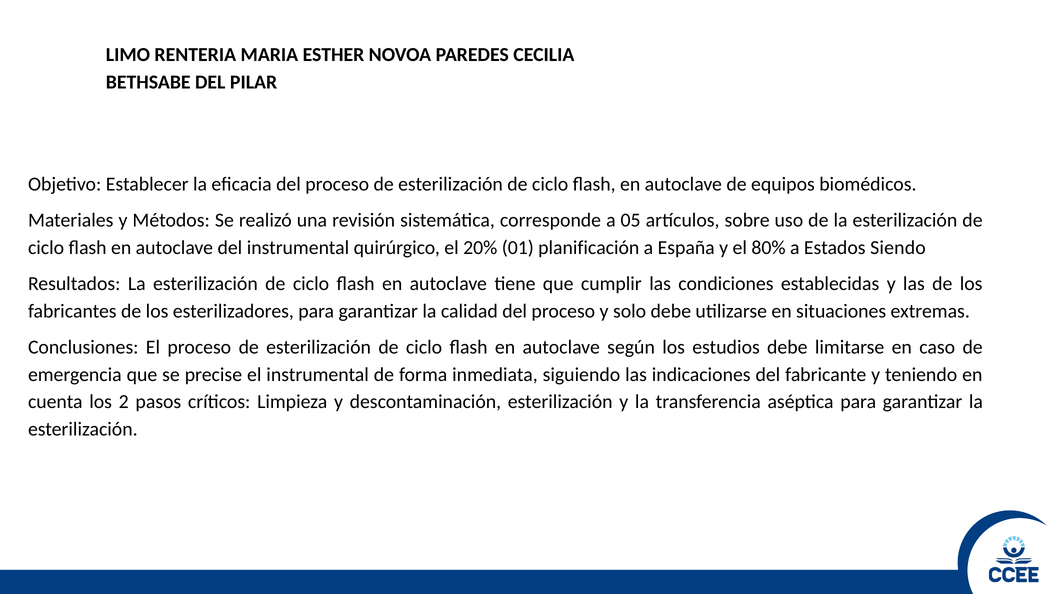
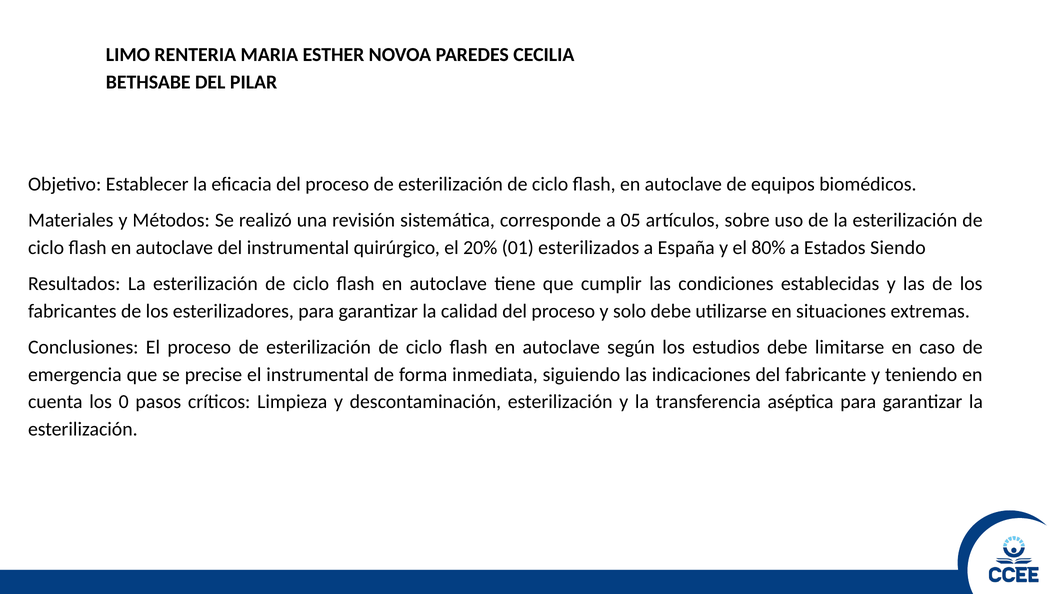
planificación: planificación -> esterilizados
2: 2 -> 0
